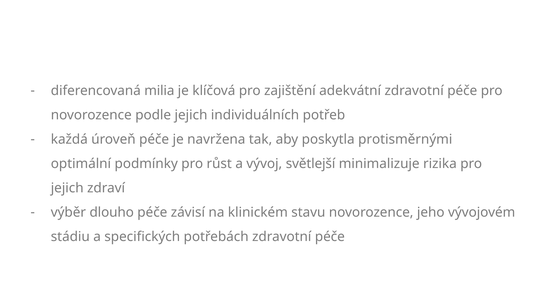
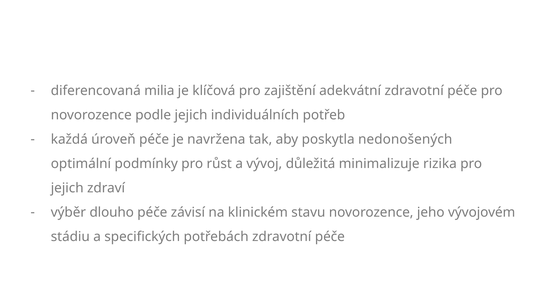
protisměrnými: protisměrnými -> nedonošených
světlejší: světlejší -> důležitá
